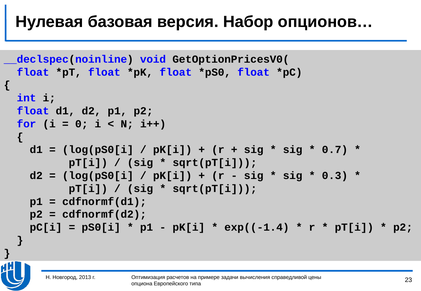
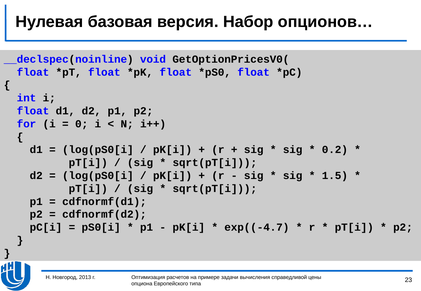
0.7: 0.7 -> 0.2
0.3: 0.3 -> 1.5
exp((-1.4: exp((-1.4 -> exp((-4.7
